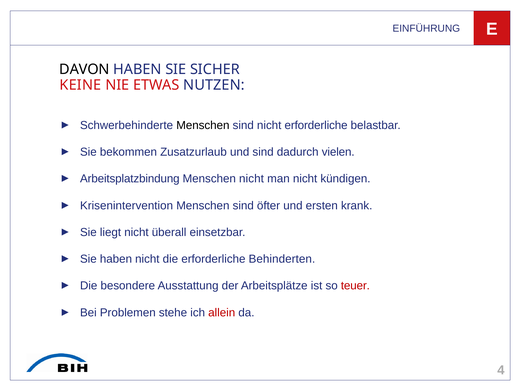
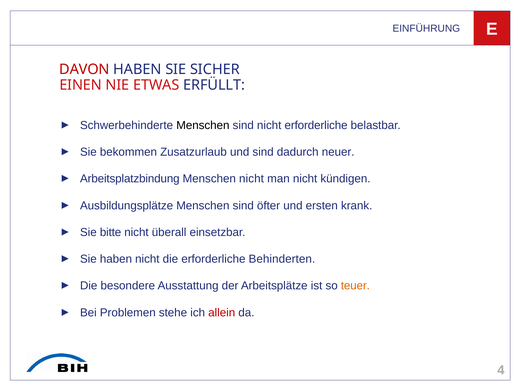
DAVON colour: black -> red
KEINE: KEINE -> EINEN
NUTZEN: NUTZEN -> ERFÜLLT
vielen: vielen -> neuer
Krisenintervention: Krisenintervention -> Ausbildungsplätze
liegt: liegt -> bitte
teuer colour: red -> orange
